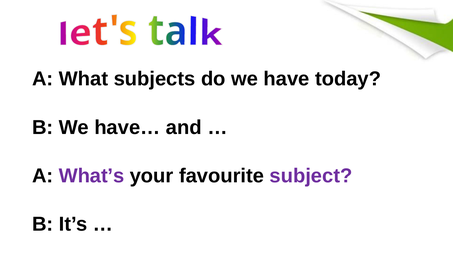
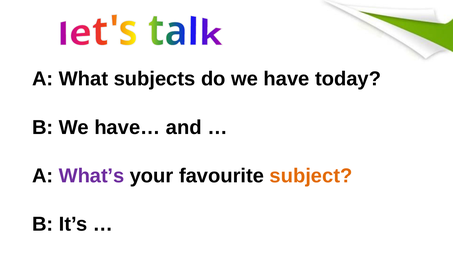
subject colour: purple -> orange
